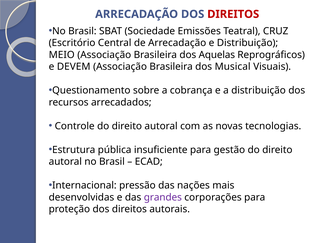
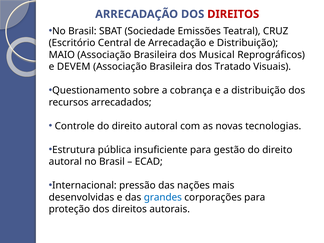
MEIO: MEIO -> MAIO
Aquelas: Aquelas -> Musical
Musical: Musical -> Tratado
grandes colour: purple -> blue
